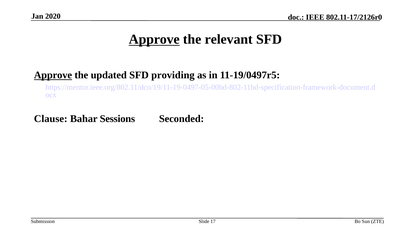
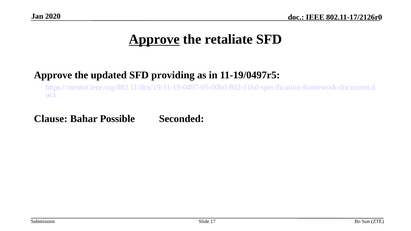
relevant: relevant -> retaliate
Approve at (53, 75) underline: present -> none
Sessions: Sessions -> Possible
